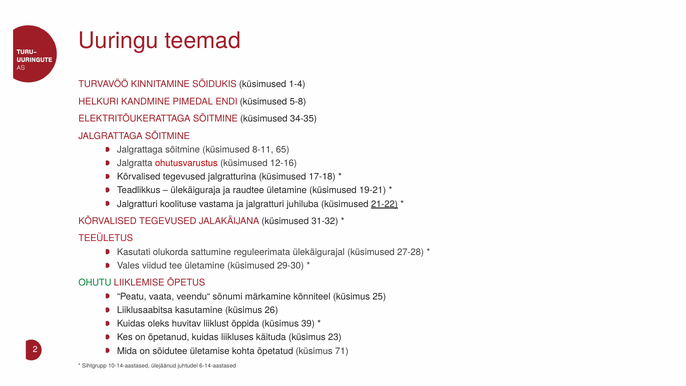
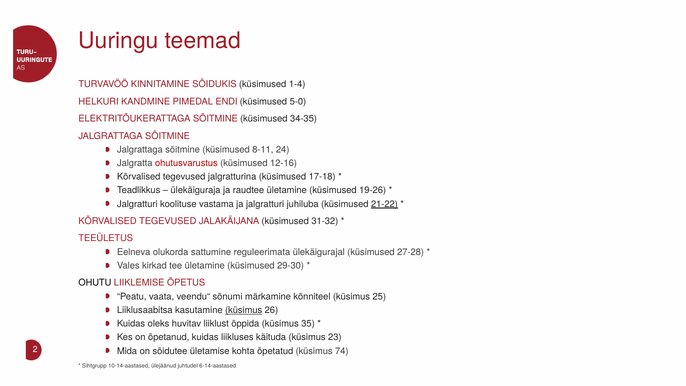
5-8: 5-8 -> 5-0
65: 65 -> 24
19-21: 19-21 -> 19-26
Kasutati: Kasutati -> Eelneva
viidud: viidud -> kirkad
OHUTU colour: green -> black
küsimus at (244, 310) underline: none -> present
39: 39 -> 35
71: 71 -> 74
